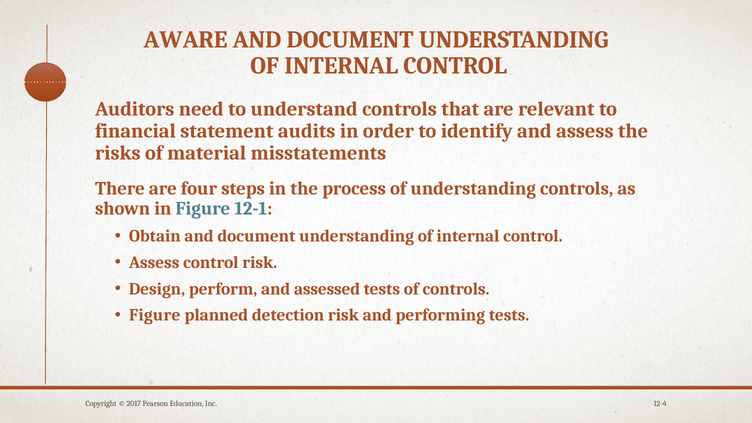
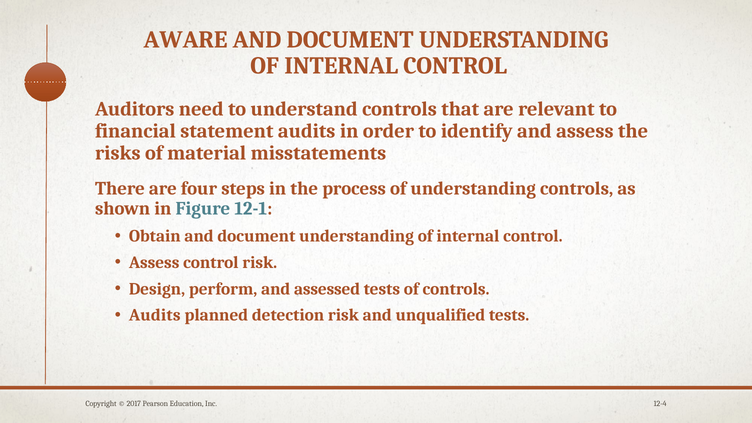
Figure at (155, 315): Figure -> Audits
performing: performing -> unqualified
